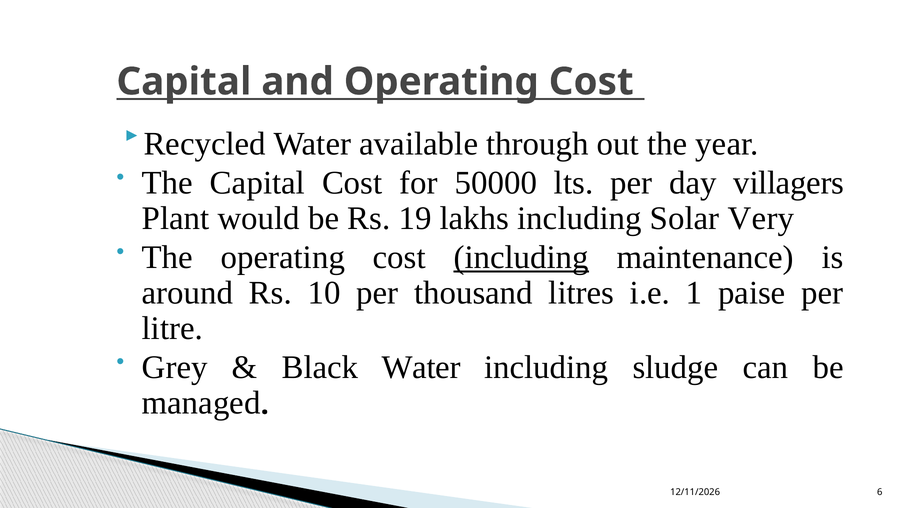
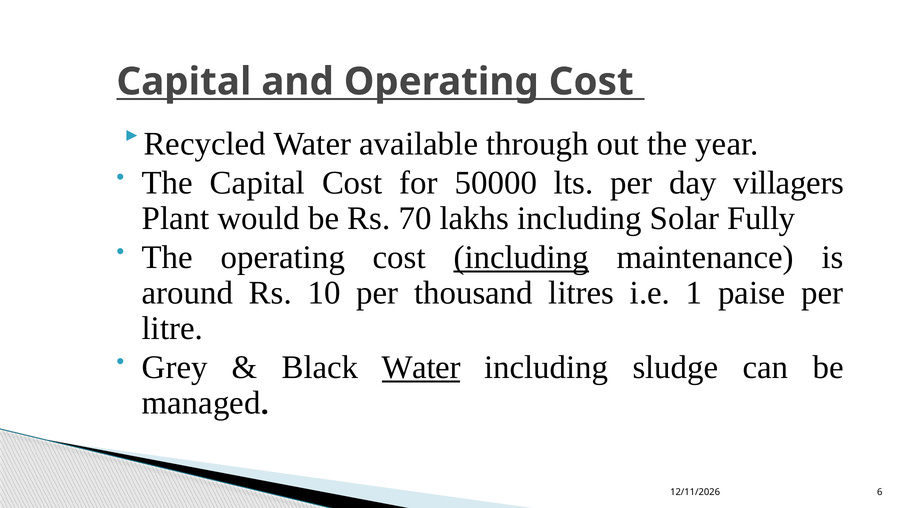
19: 19 -> 70
Very: Very -> Fully
Water at (421, 367) underline: none -> present
